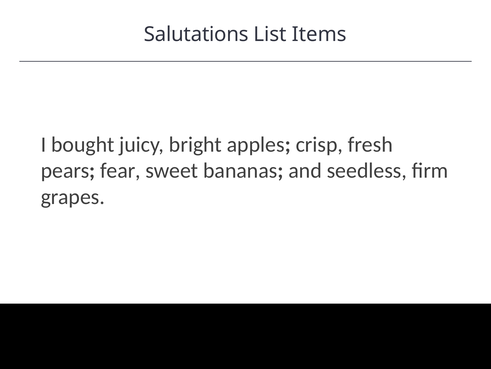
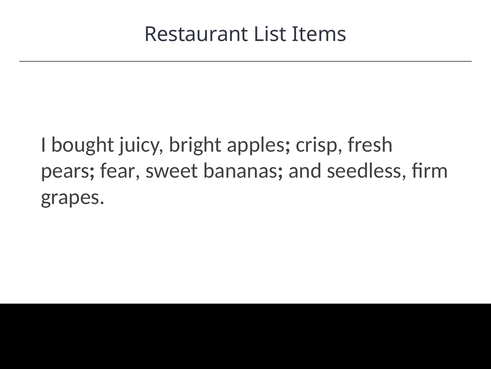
Salutations: Salutations -> Restaurant
